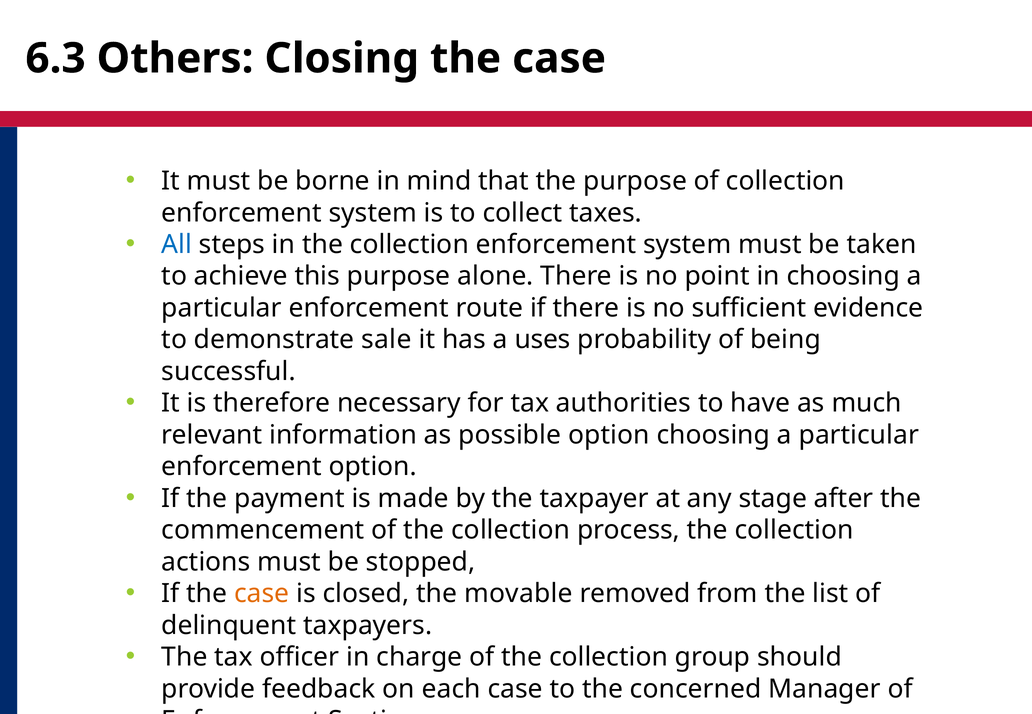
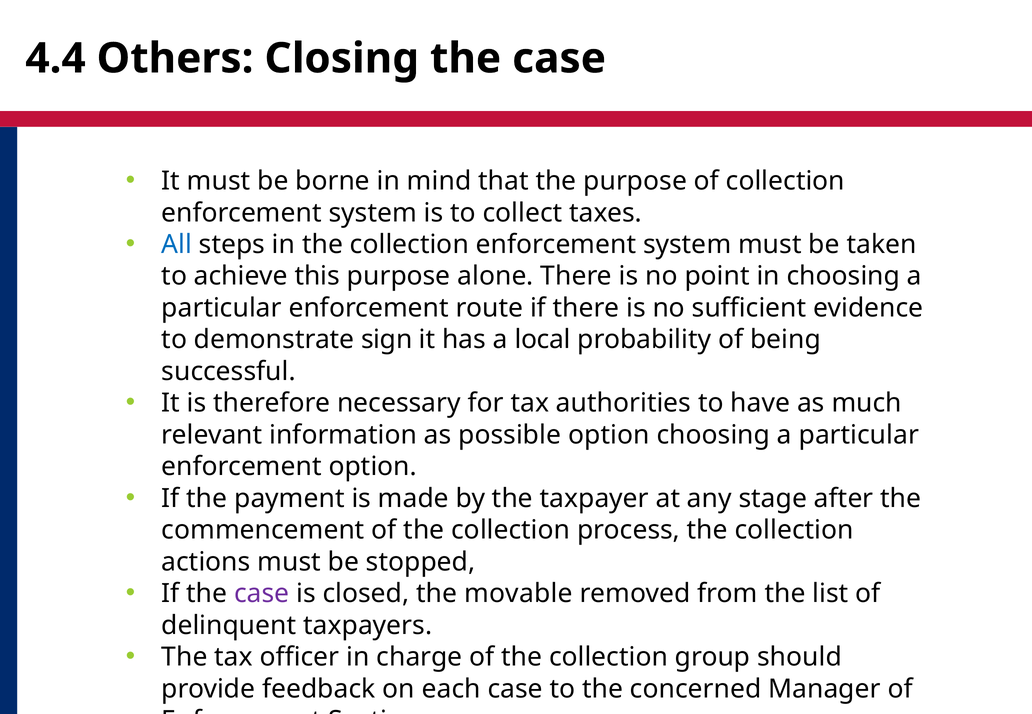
6.3: 6.3 -> 4.4
sale: sale -> sign
uses: uses -> local
case at (262, 594) colour: orange -> purple
